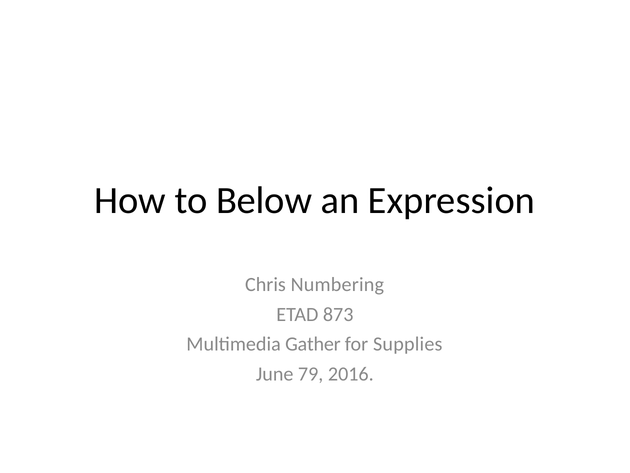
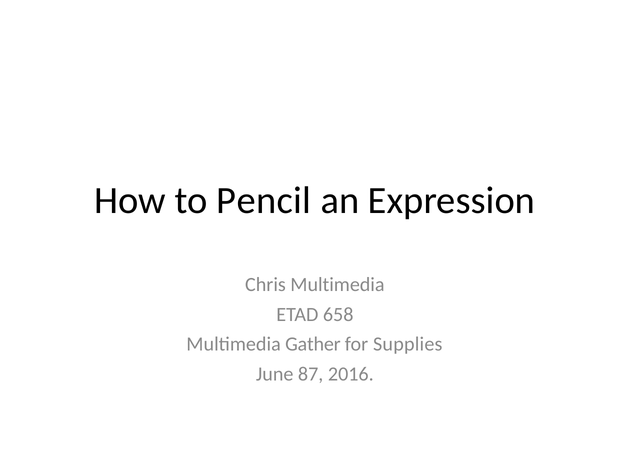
Below: Below -> Pencil
Chris Numbering: Numbering -> Multimedia
873: 873 -> 658
79: 79 -> 87
